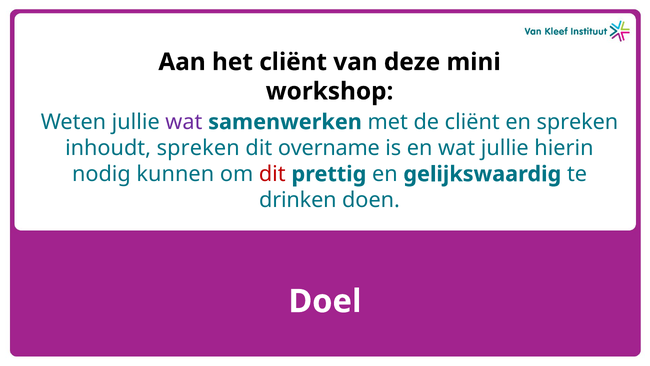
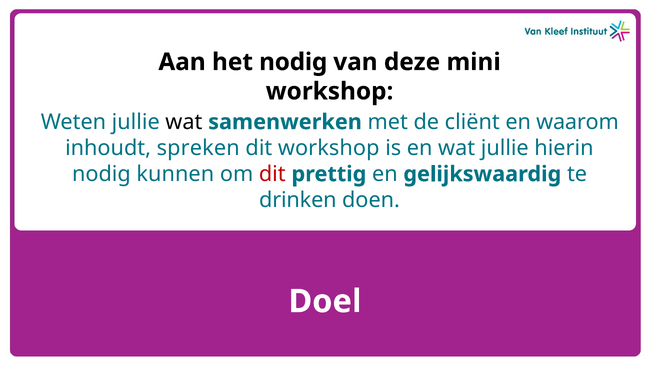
het cliënt: cliënt -> nodig
wat at (184, 122) colour: purple -> black
en spreken: spreken -> waarom
dit overname: overname -> workshop
